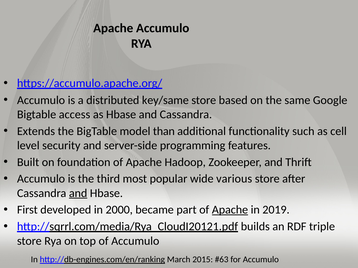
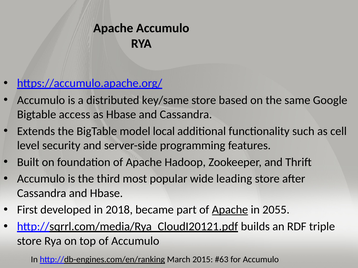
than: than -> local
various: various -> leading
and at (78, 193) underline: present -> none
2000: 2000 -> 2018
2019: 2019 -> 2055
